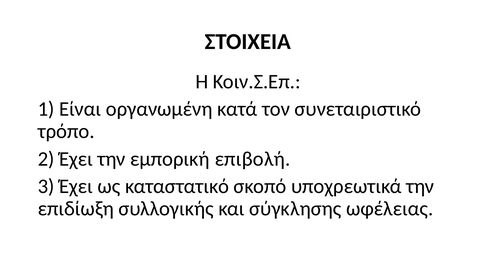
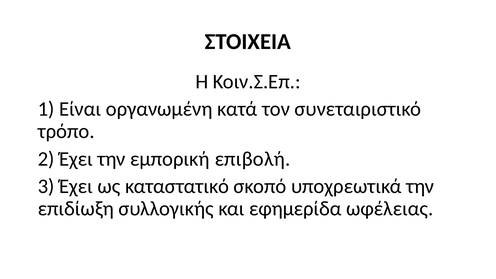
σύγκλησης: σύγκλησης -> εφημερίδα
